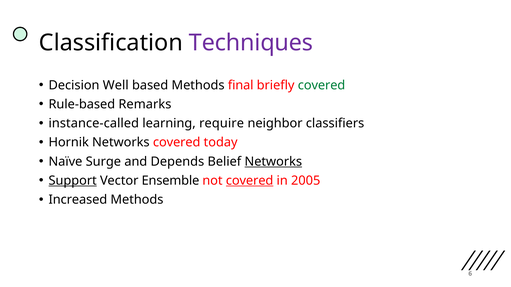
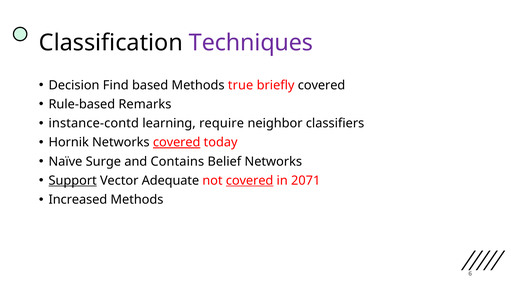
Well: Well -> Find
final: final -> true
covered at (322, 85) colour: green -> black
instance-called: instance-called -> instance-contd
covered at (177, 143) underline: none -> present
Depends: Depends -> Contains
Networks at (273, 162) underline: present -> none
Ensemble: Ensemble -> Adequate
2005: 2005 -> 2071
